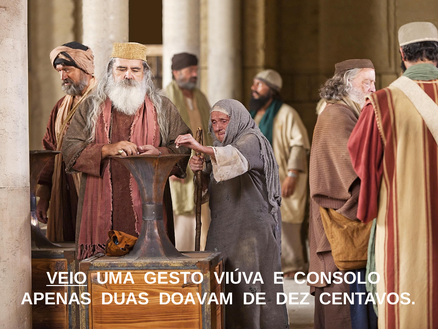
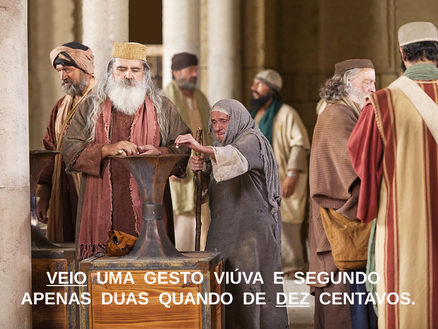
CONSOLO: CONSOLO -> SEGUNDO
DOAVAM: DOAVAM -> QUANDO
DEZ underline: none -> present
